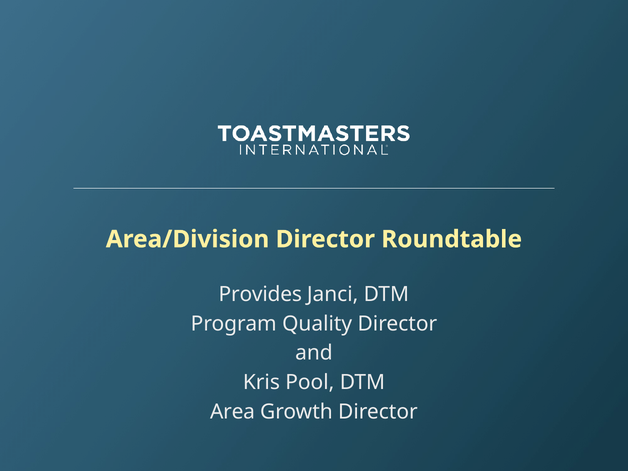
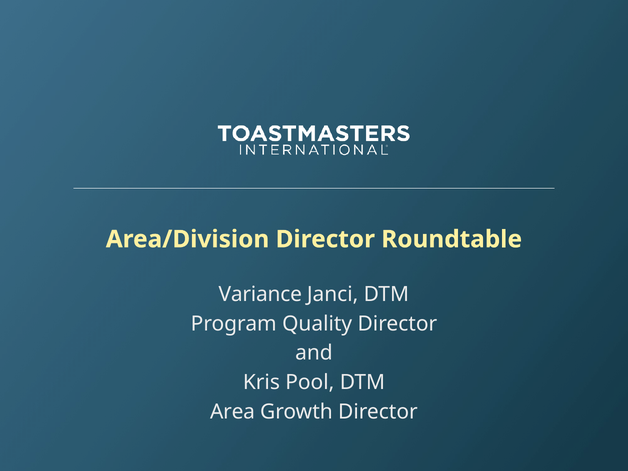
Provides: Provides -> Variance
